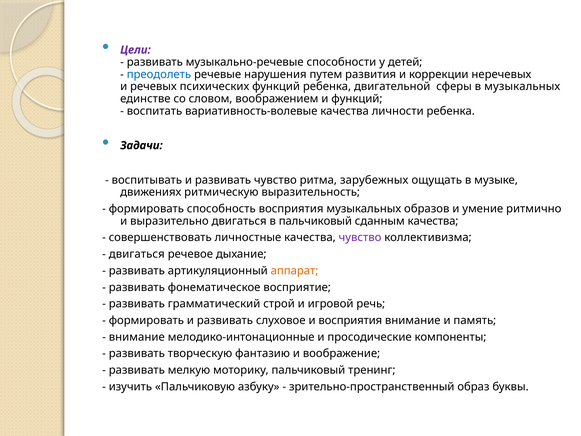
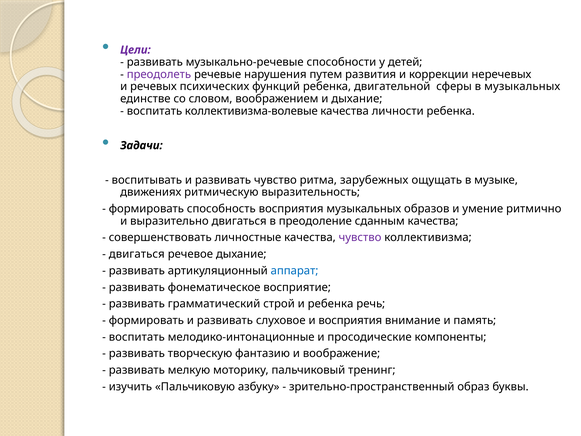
преодолеть colour: blue -> purple
и функций: функций -> дыхание
вариативность-волевые: вариативность-волевые -> коллективизма-волевые
в пальчиковый: пальчиковый -> преодоление
аппарат colour: orange -> blue
и игровой: игровой -> ребенка
внимание at (137, 337): внимание -> воспитать
